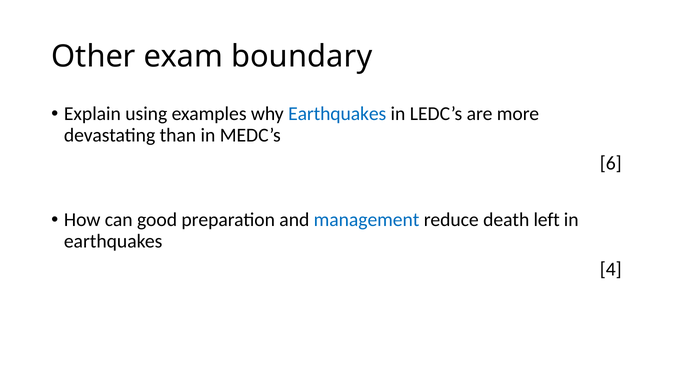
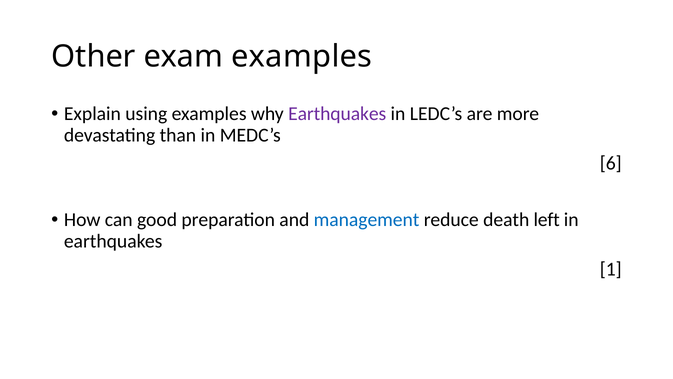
exam boundary: boundary -> examples
Earthquakes at (337, 114) colour: blue -> purple
4: 4 -> 1
